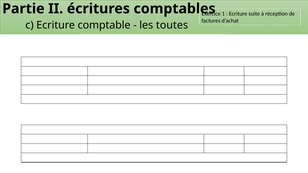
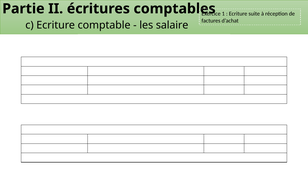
toutes: toutes -> salaire
